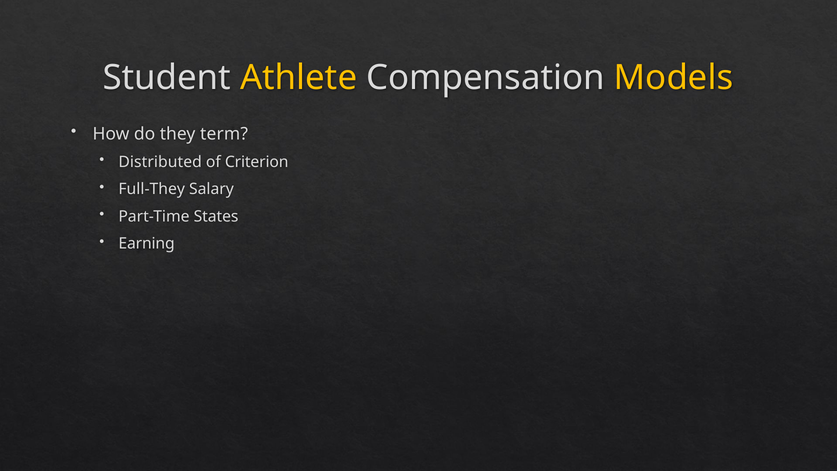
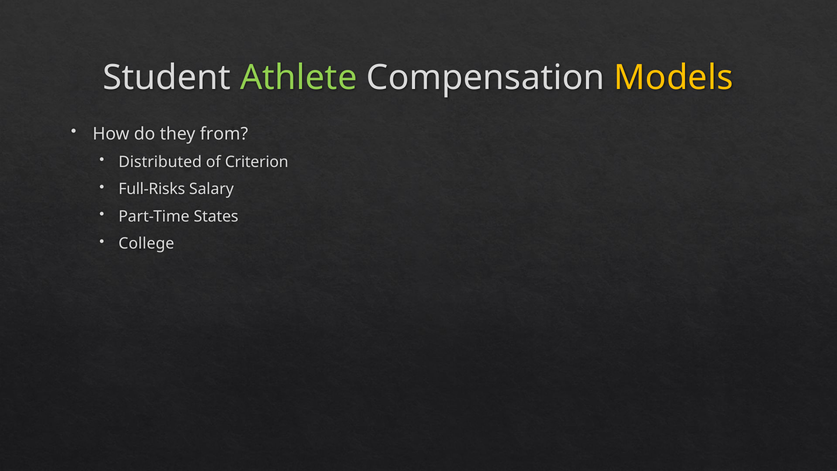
Athlete colour: yellow -> light green
term: term -> from
Full-They: Full-They -> Full-Risks
Earning: Earning -> College
